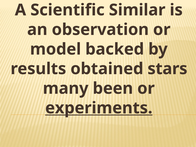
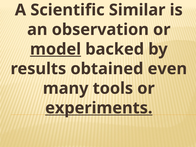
model underline: none -> present
stars: stars -> even
been: been -> tools
